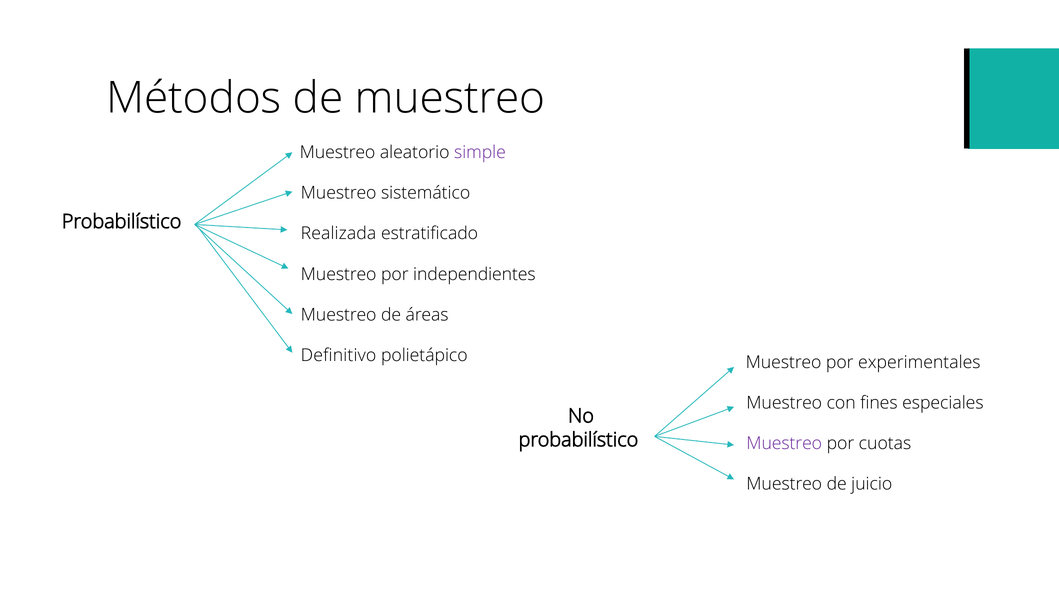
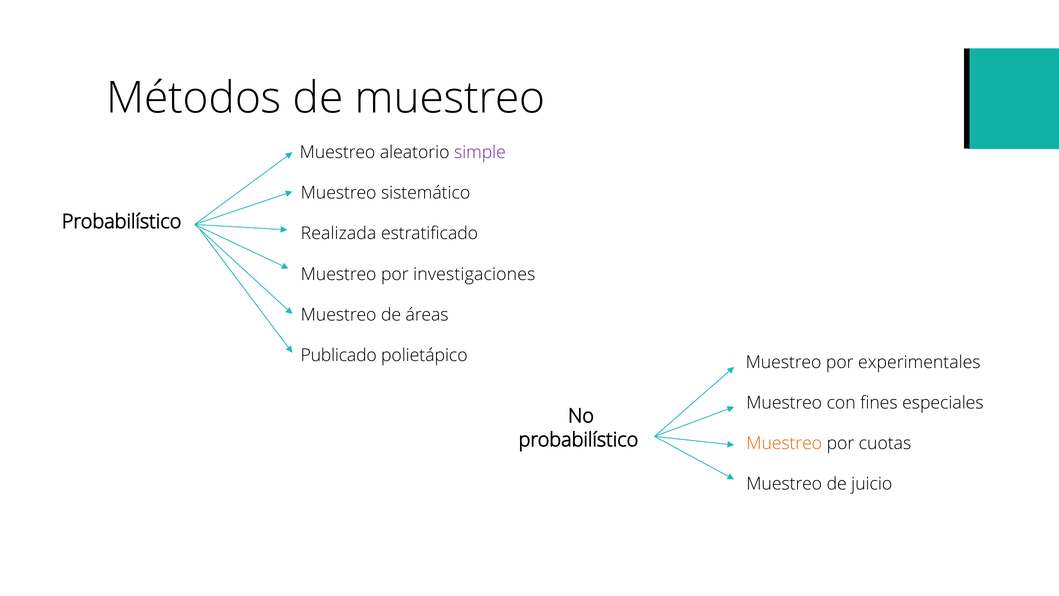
independientes: independientes -> investigaciones
Definitivo: Definitivo -> Publicado
Muestreo at (784, 443) colour: purple -> orange
